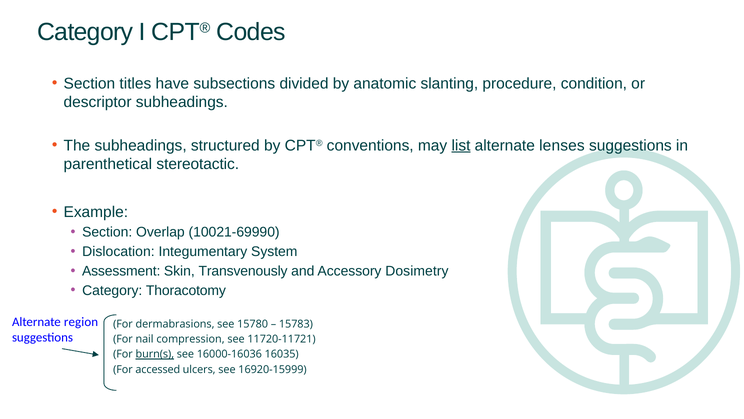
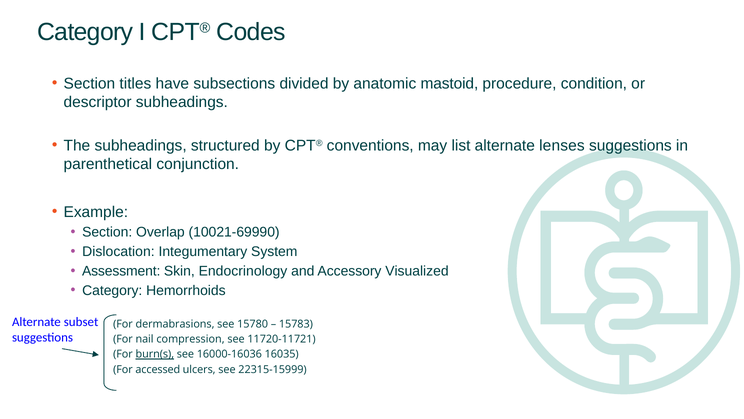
slanting: slanting -> mastoid
list underline: present -> none
stereotactic: stereotactic -> conjunction
Transvenously: Transvenously -> Endocrinology
Dosimetry: Dosimetry -> Visualized
Thoracotomy: Thoracotomy -> Hemorrhoids
region: region -> subset
16920-15999: 16920-15999 -> 22315-15999
